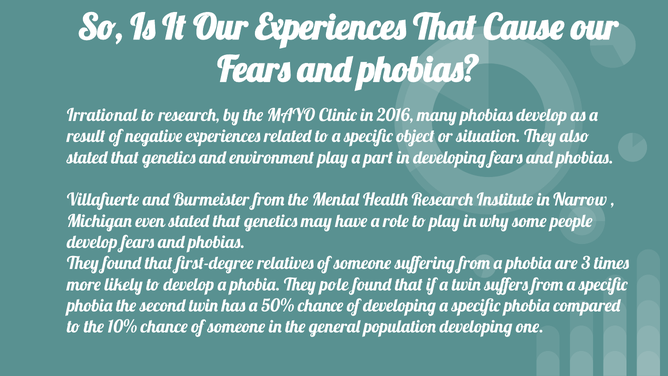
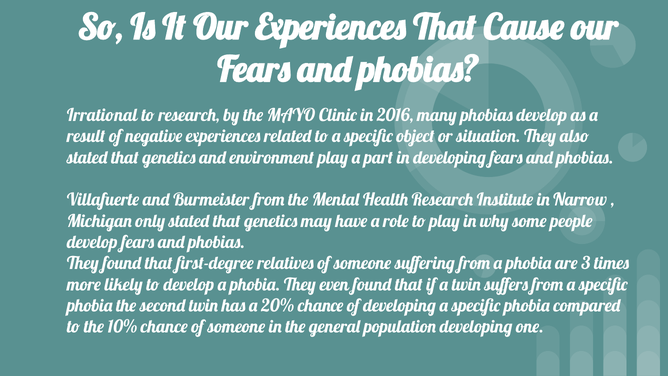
even: even -> only
pole: pole -> even
50%: 50% -> 20%
